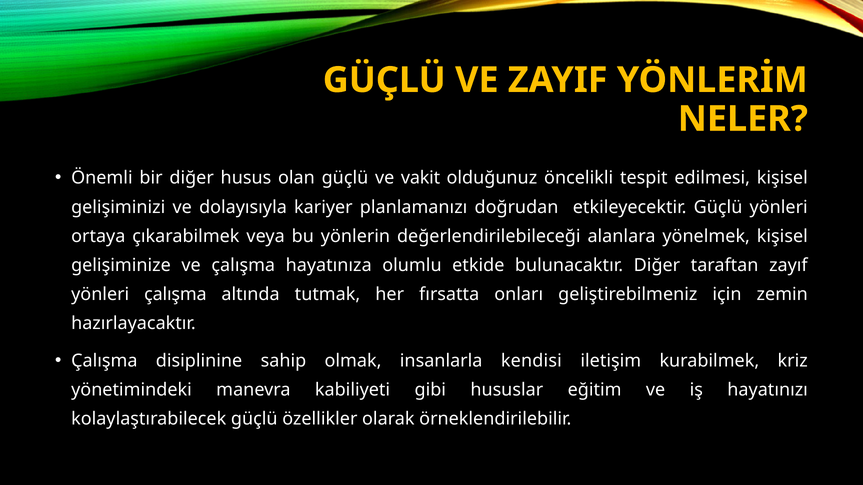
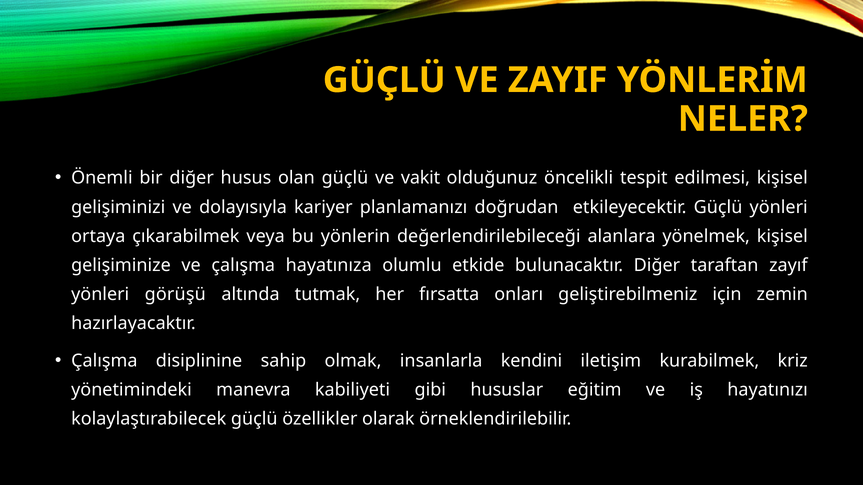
yönleri çalışma: çalışma -> görüşü
kendisi: kendisi -> kendini
